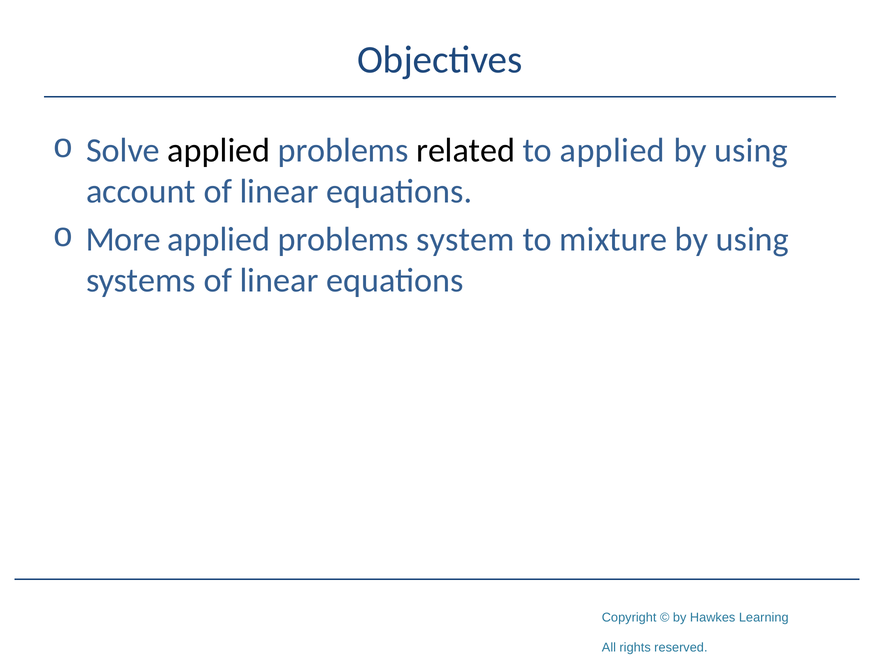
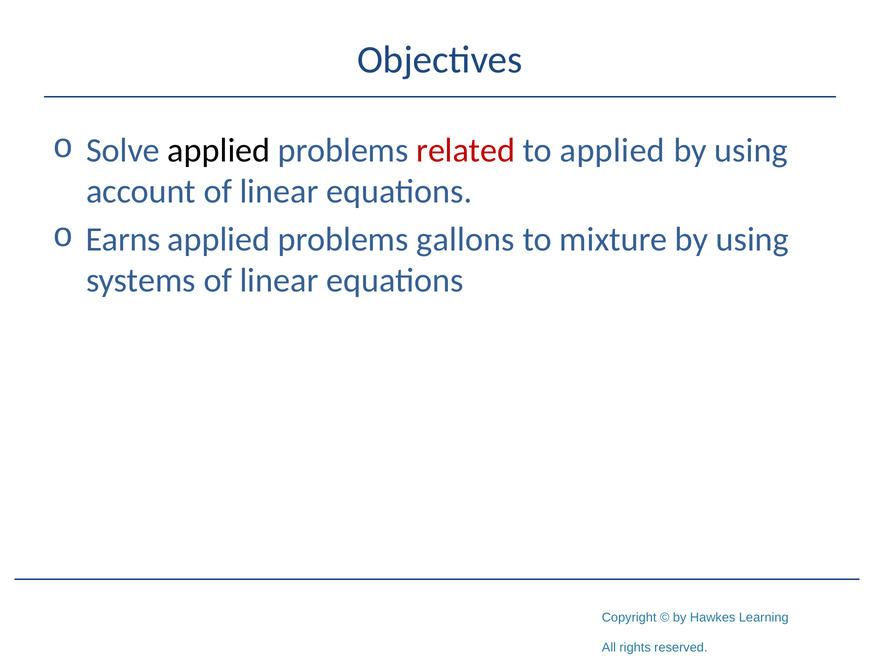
related colour: black -> red
More: More -> Earns
system: system -> gallons
